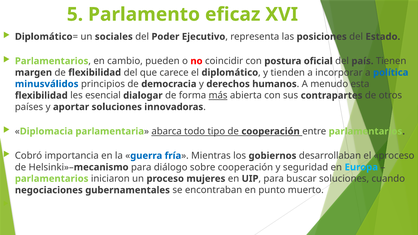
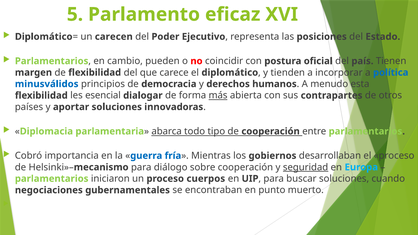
sociales: sociales -> carecen
seguridad underline: none -> present
mujeres: mujeres -> cuerpos
